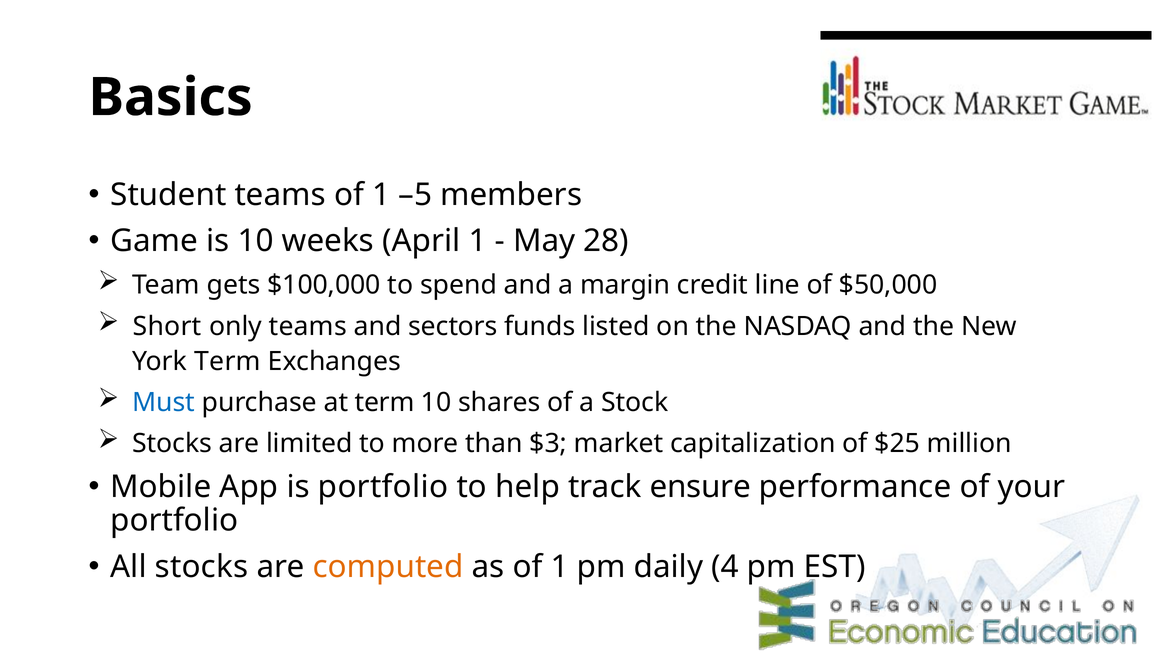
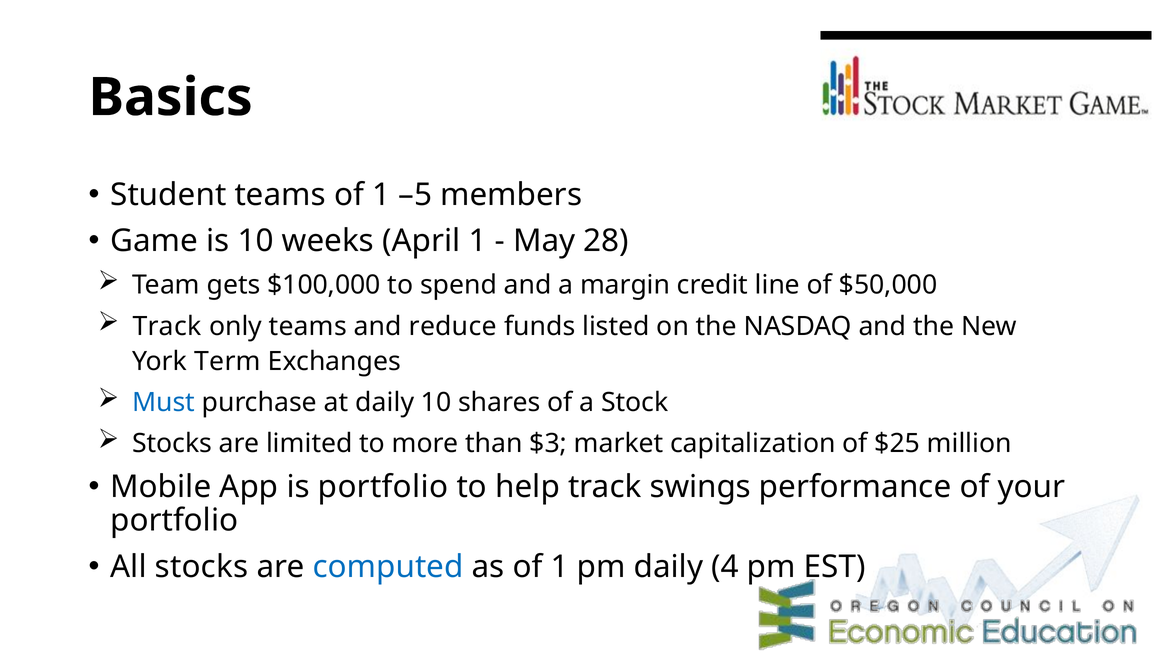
Short at (167, 327): Short -> Track
sectors: sectors -> reduce
at term: term -> daily
ensure: ensure -> swings
computed colour: orange -> blue
